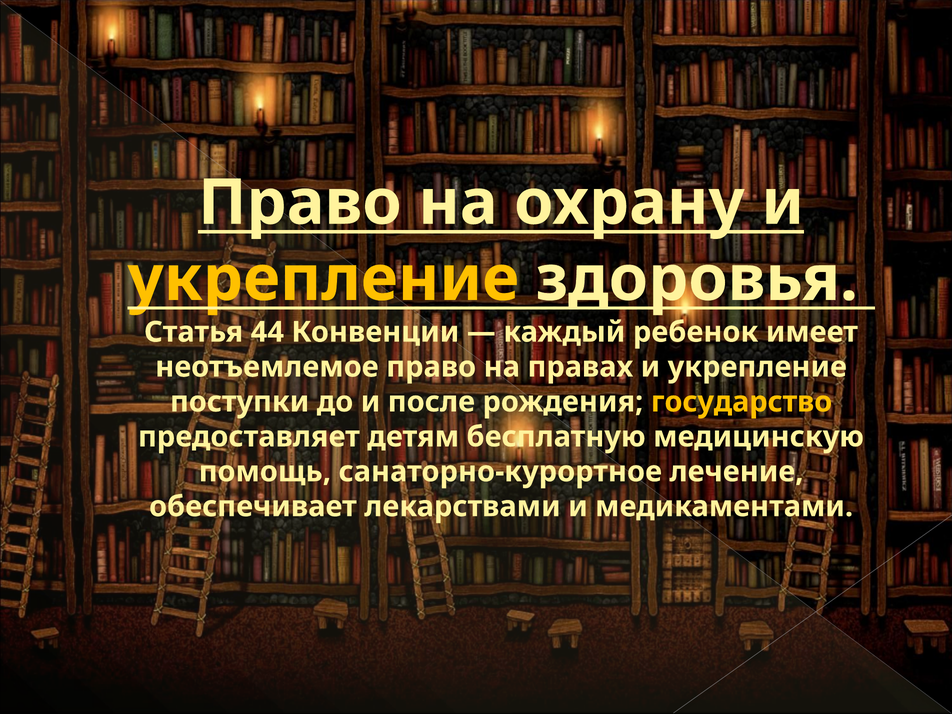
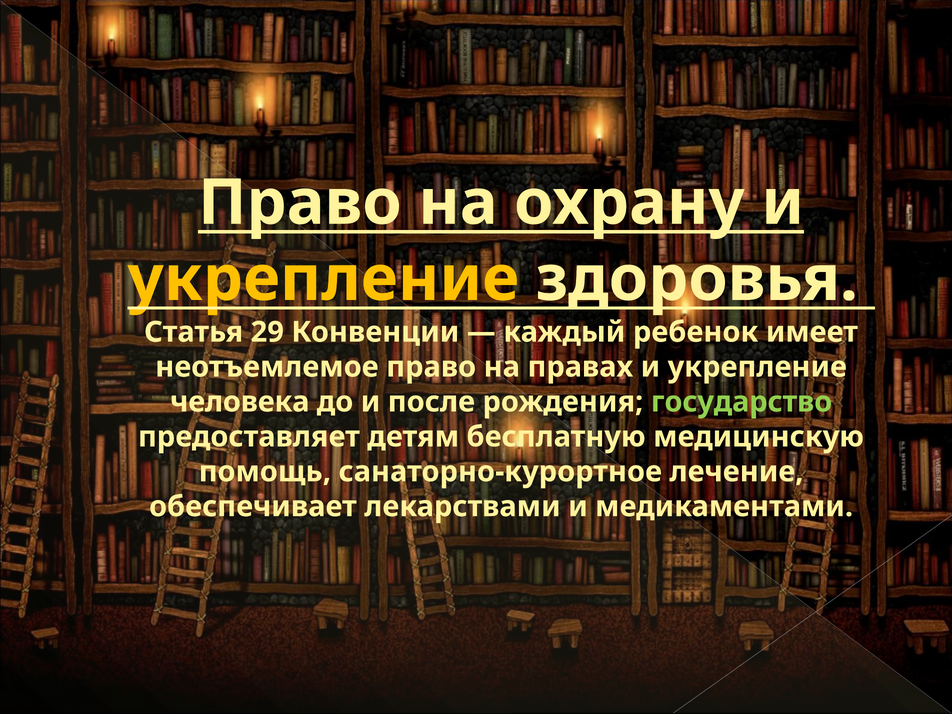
44: 44 -> 29
поступки: поступки -> человека
государство colour: yellow -> light green
